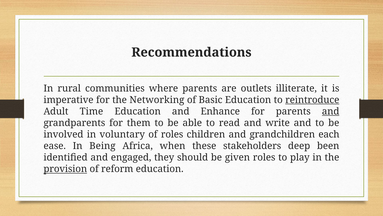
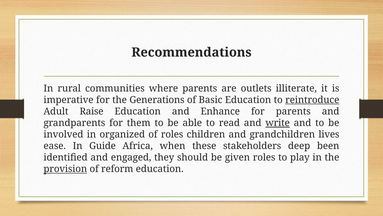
Networking: Networking -> Generations
Time: Time -> Raise
and at (331, 111) underline: present -> none
write underline: none -> present
voluntary: voluntary -> organized
each: each -> lives
Being: Being -> Guide
